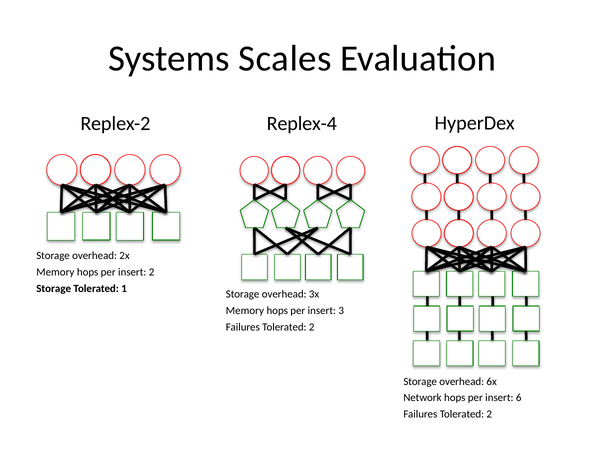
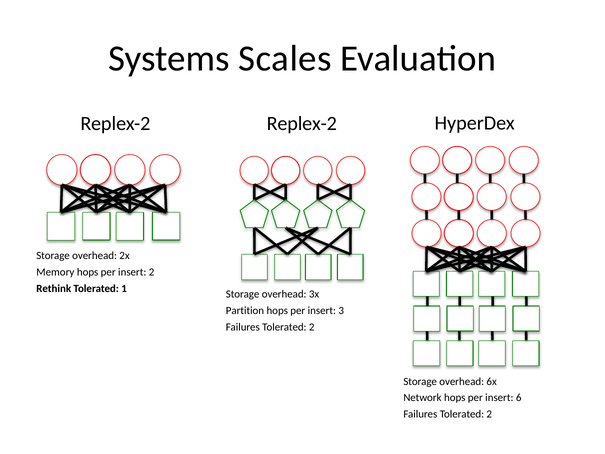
Replex-4 at (302, 123): Replex-4 -> Replex-2
Storage at (54, 288): Storage -> Rethink
Memory at (245, 310): Memory -> Partition
